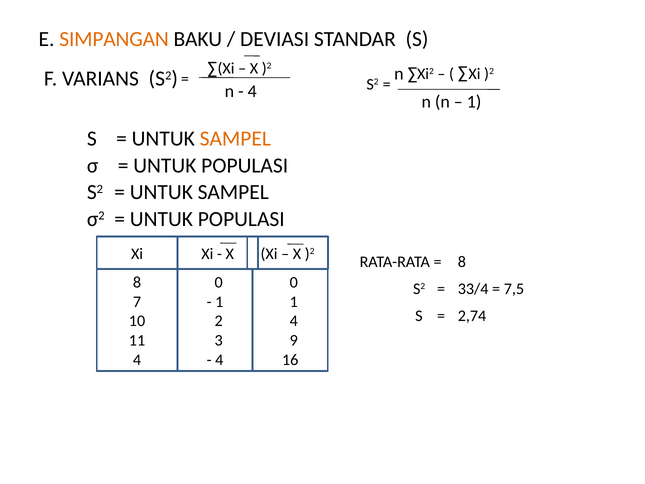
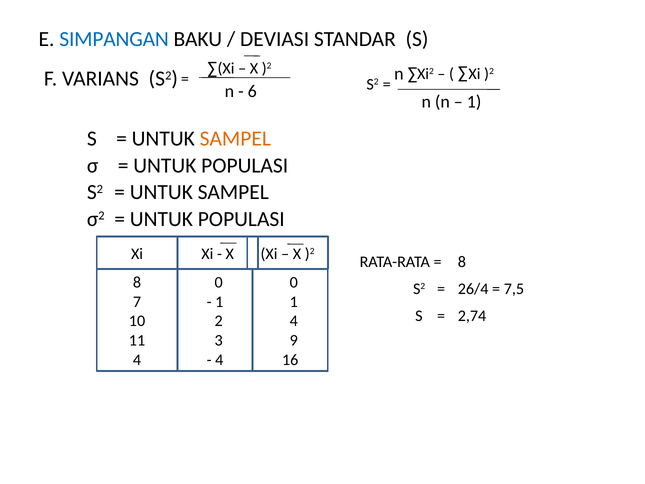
SIMPANGAN colour: orange -> blue
4 at (252, 91): 4 -> 6
33/4: 33/4 -> 26/4
